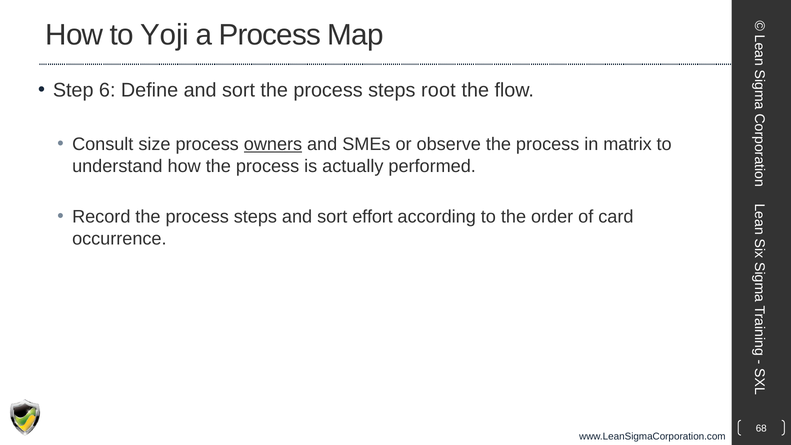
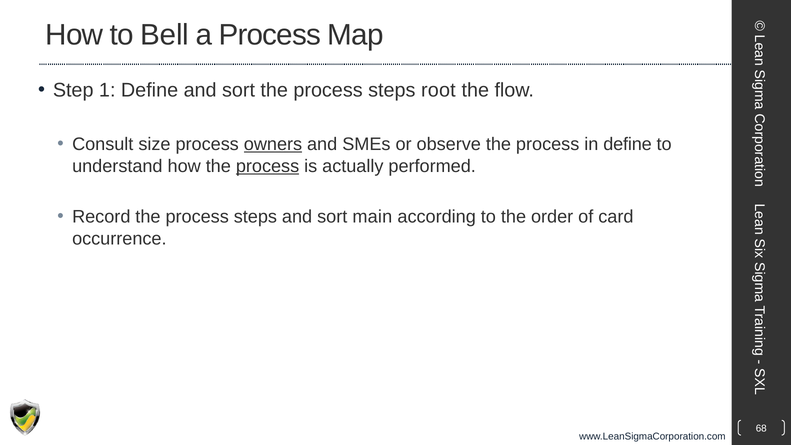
Yoji: Yoji -> Bell
6: 6 -> 1
in matrix: matrix -> define
process at (268, 166) underline: none -> present
effort: effort -> main
